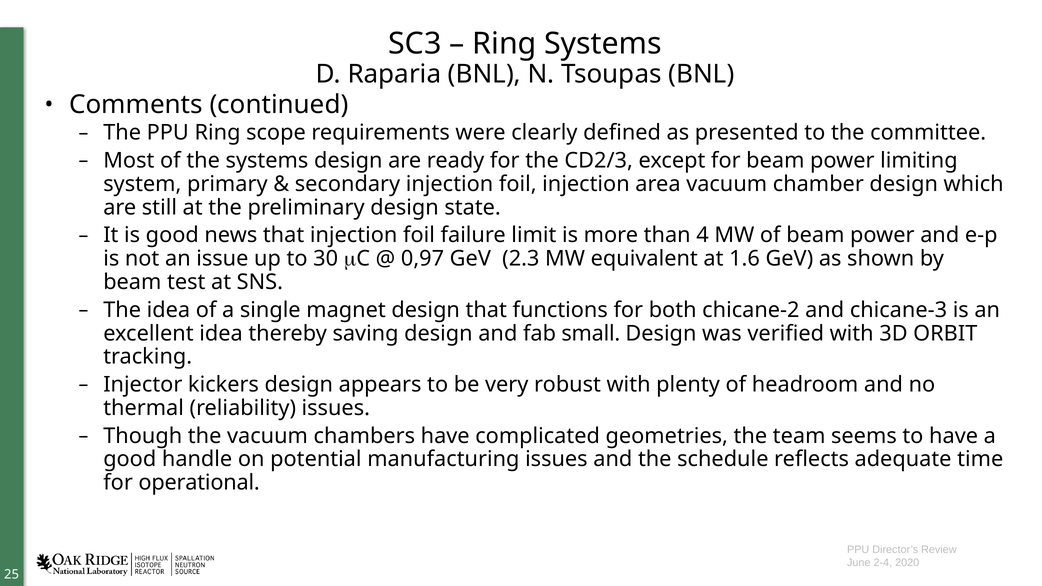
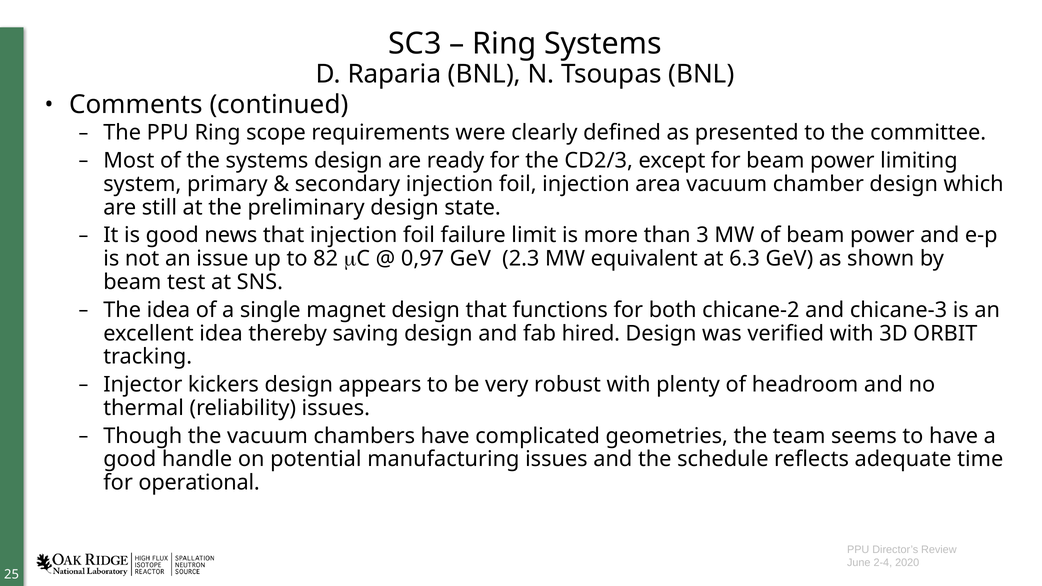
4: 4 -> 3
30: 30 -> 82
1.6: 1.6 -> 6.3
small: small -> hired
